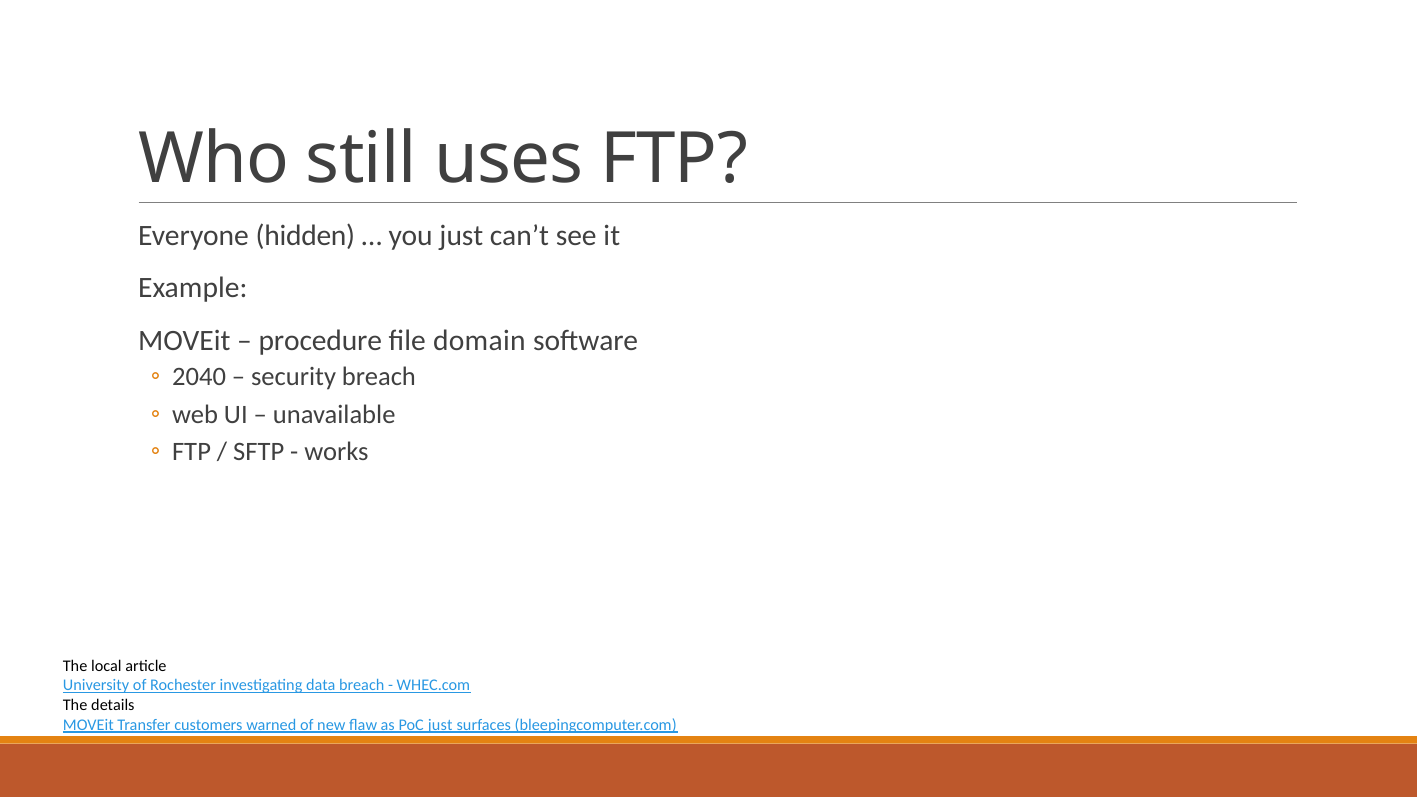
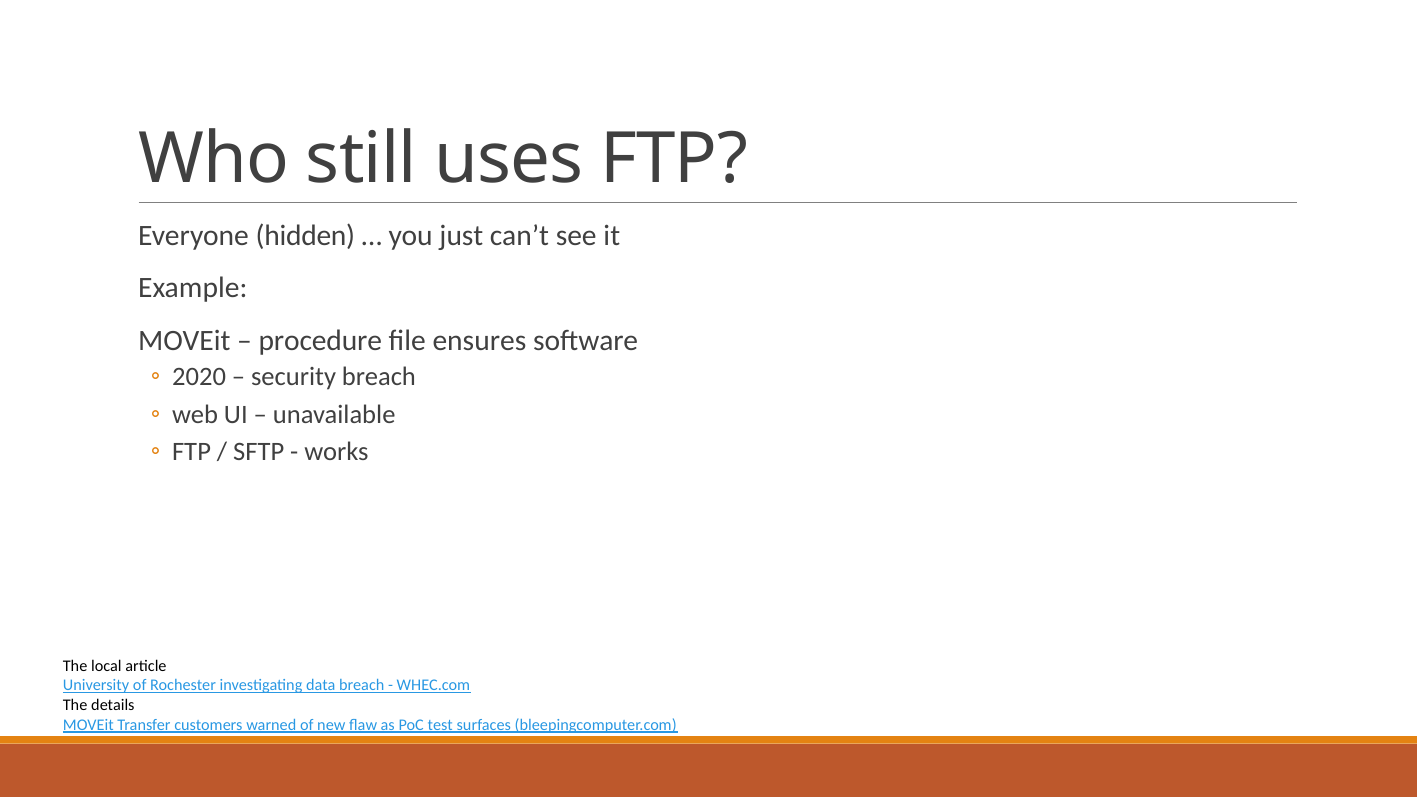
domain: domain -> ensures
2040: 2040 -> 2020
PoC just: just -> test
